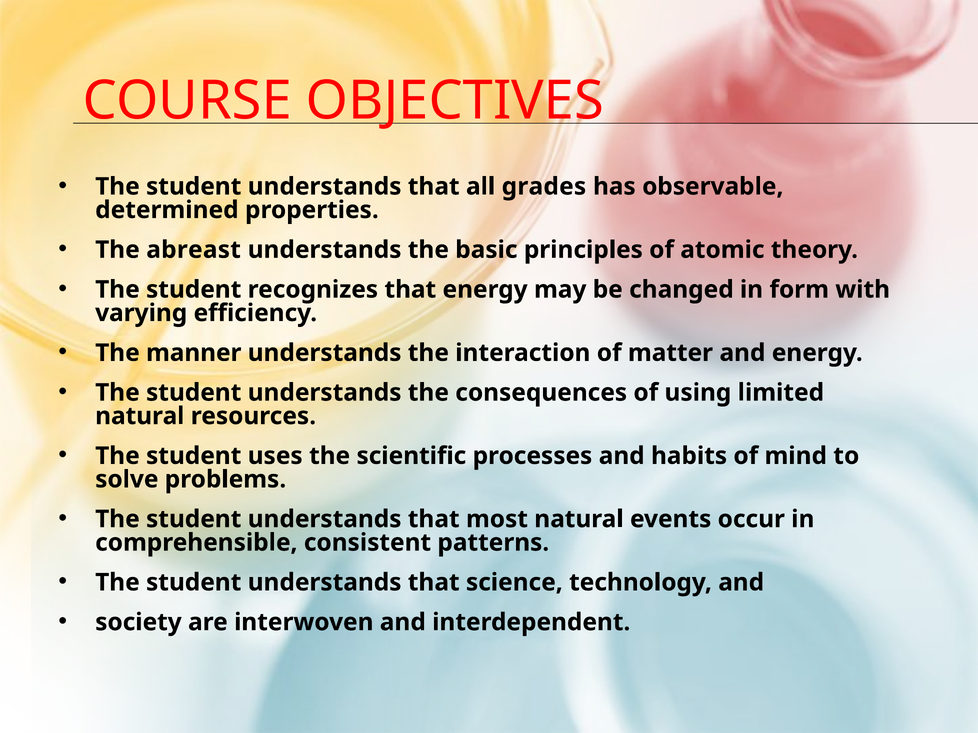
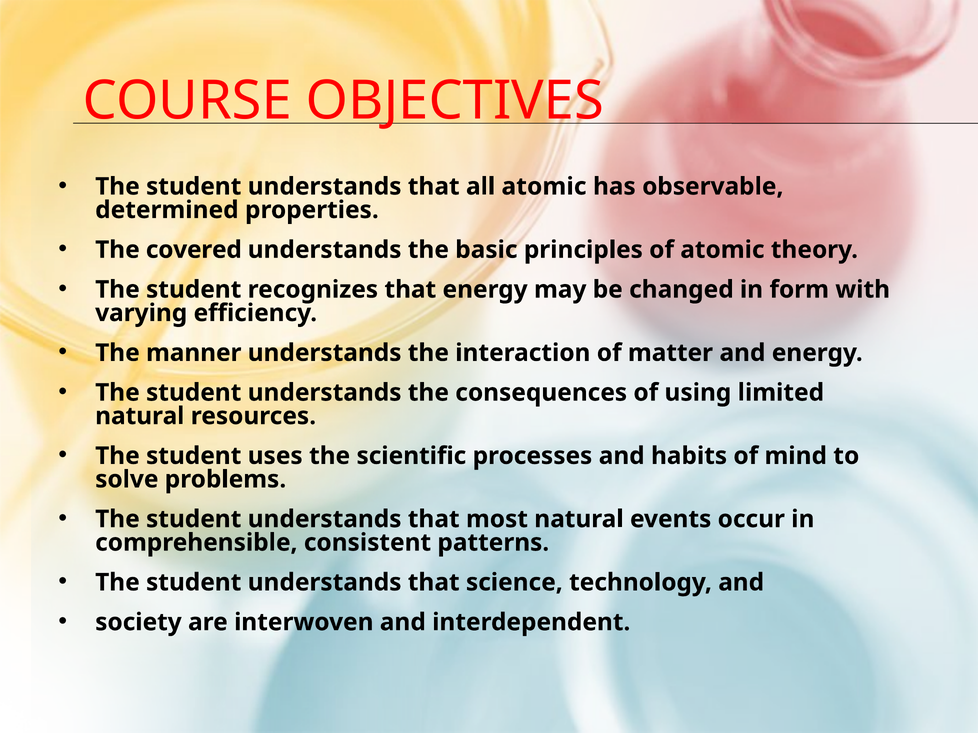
all grades: grades -> atomic
abreast: abreast -> covered
